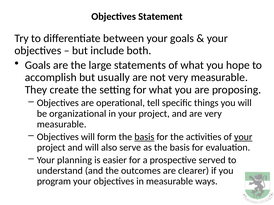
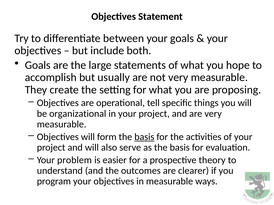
your at (243, 137) underline: present -> none
planning: planning -> problem
served: served -> theory
